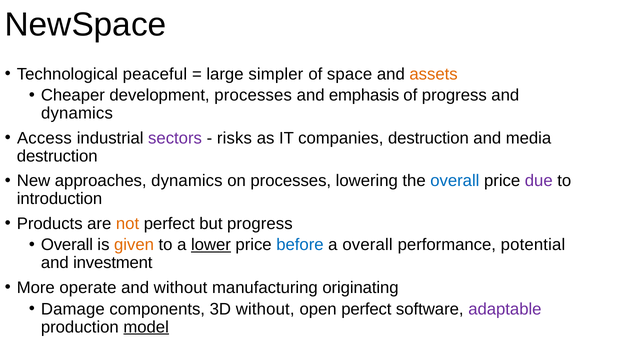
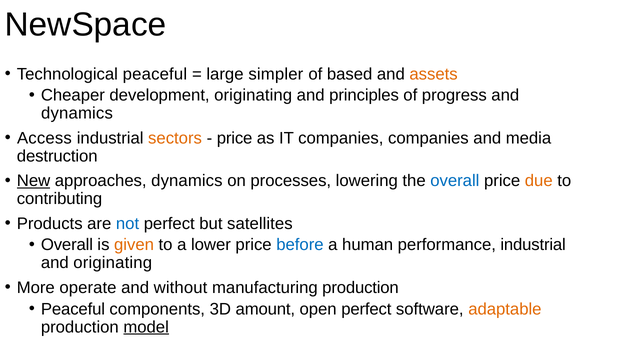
space: space -> based
development processes: processes -> originating
emphasis: emphasis -> principles
sectors colour: purple -> orange
risks at (234, 138): risks -> price
companies destruction: destruction -> companies
New underline: none -> present
due colour: purple -> orange
introduction: introduction -> contributing
not colour: orange -> blue
but progress: progress -> satellites
lower underline: present -> none
a overall: overall -> human
performance potential: potential -> industrial
and investment: investment -> originating
manufacturing originating: originating -> production
Damage at (73, 309): Damage -> Peaceful
3D without: without -> amount
adaptable colour: purple -> orange
